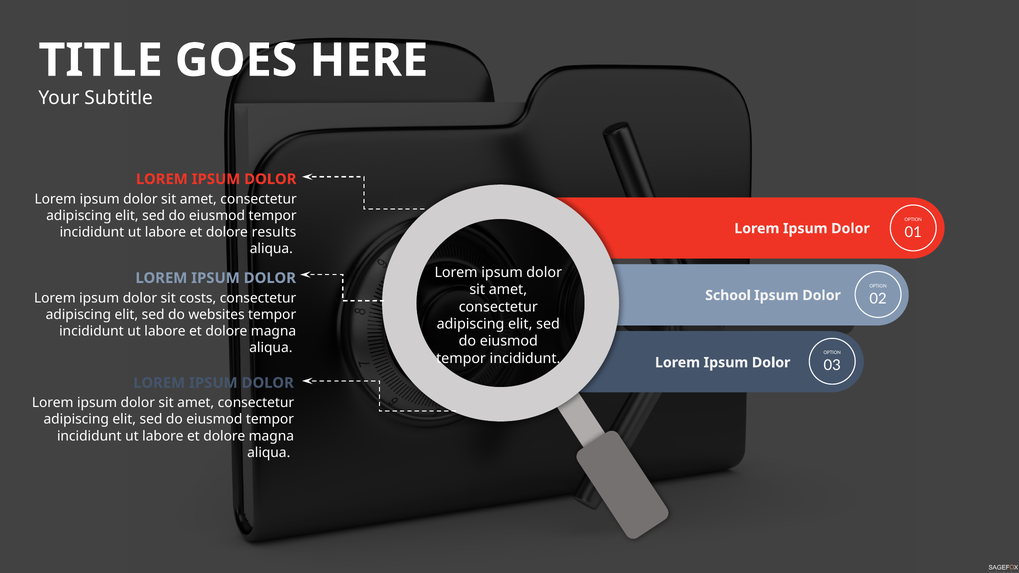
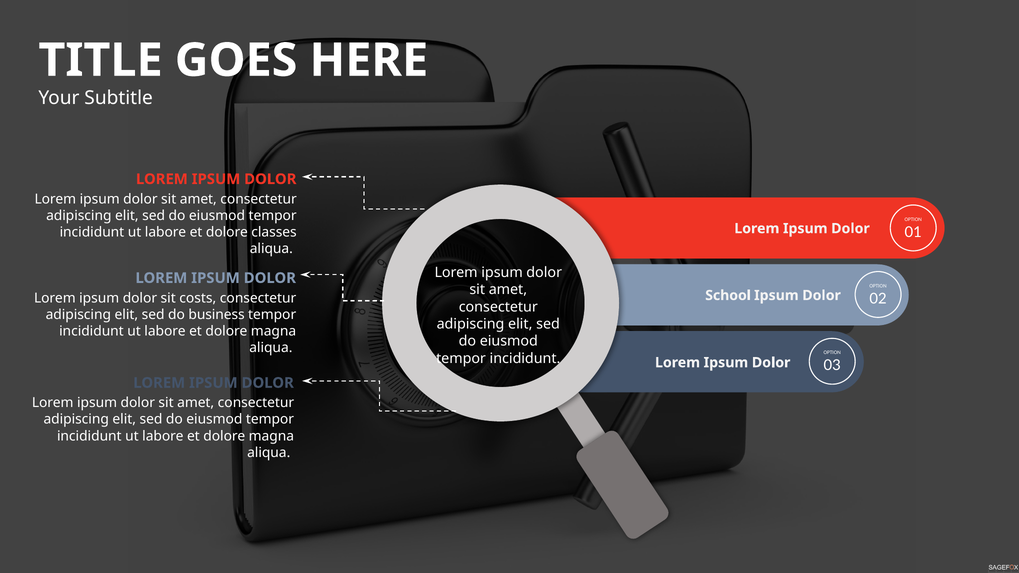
results: results -> classes
websites: websites -> business
